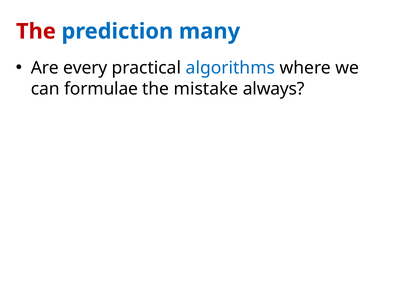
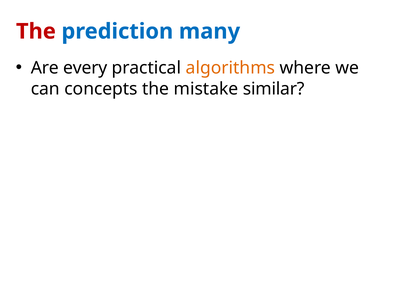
algorithms colour: blue -> orange
formulae: formulae -> concepts
always: always -> similar
